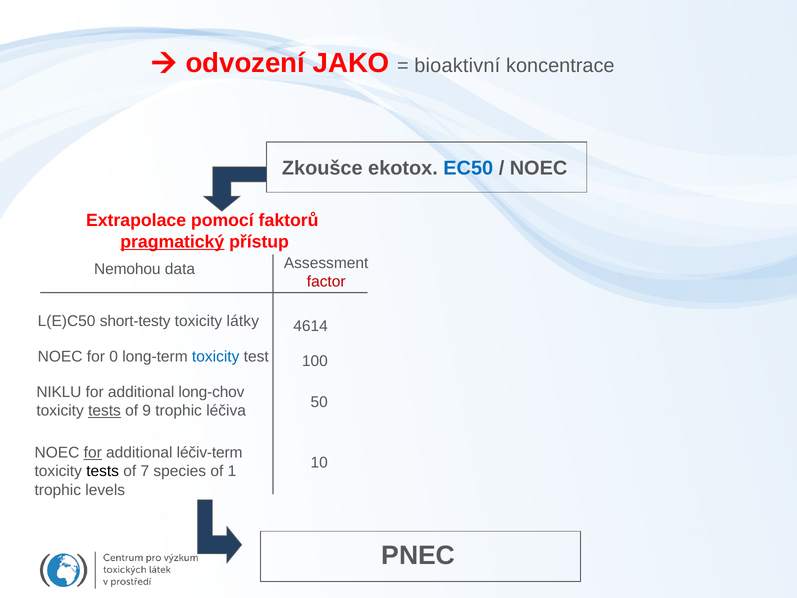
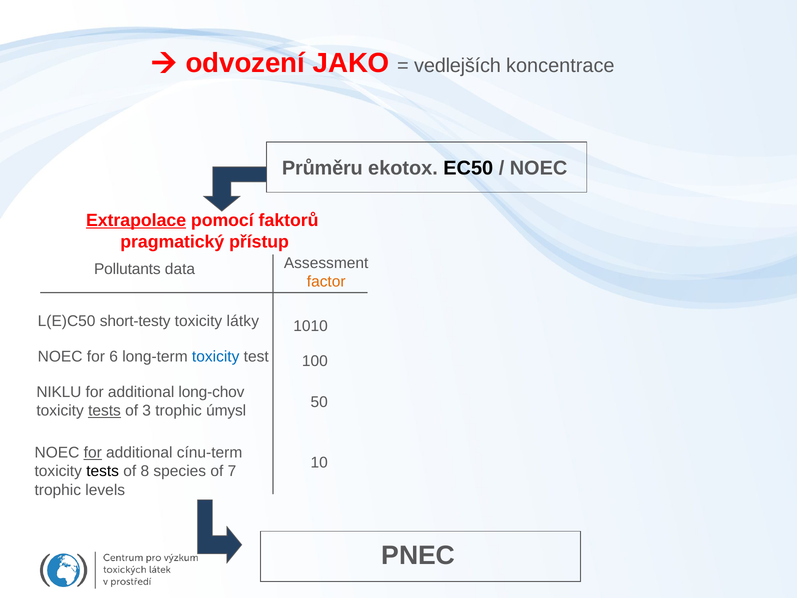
bioaktivní: bioaktivní -> vedlejších
Zkoušce: Zkoušce -> Průměru
EC50 colour: blue -> black
Extrapolace underline: none -> present
pragmatický underline: present -> none
Nemohou: Nemohou -> Pollutants
factor colour: red -> orange
4614: 4614 -> 1010
0: 0 -> 6
9: 9 -> 3
léčiva: léčiva -> úmysl
léčiv-term: léčiv-term -> cínu-term
7: 7 -> 8
1: 1 -> 7
